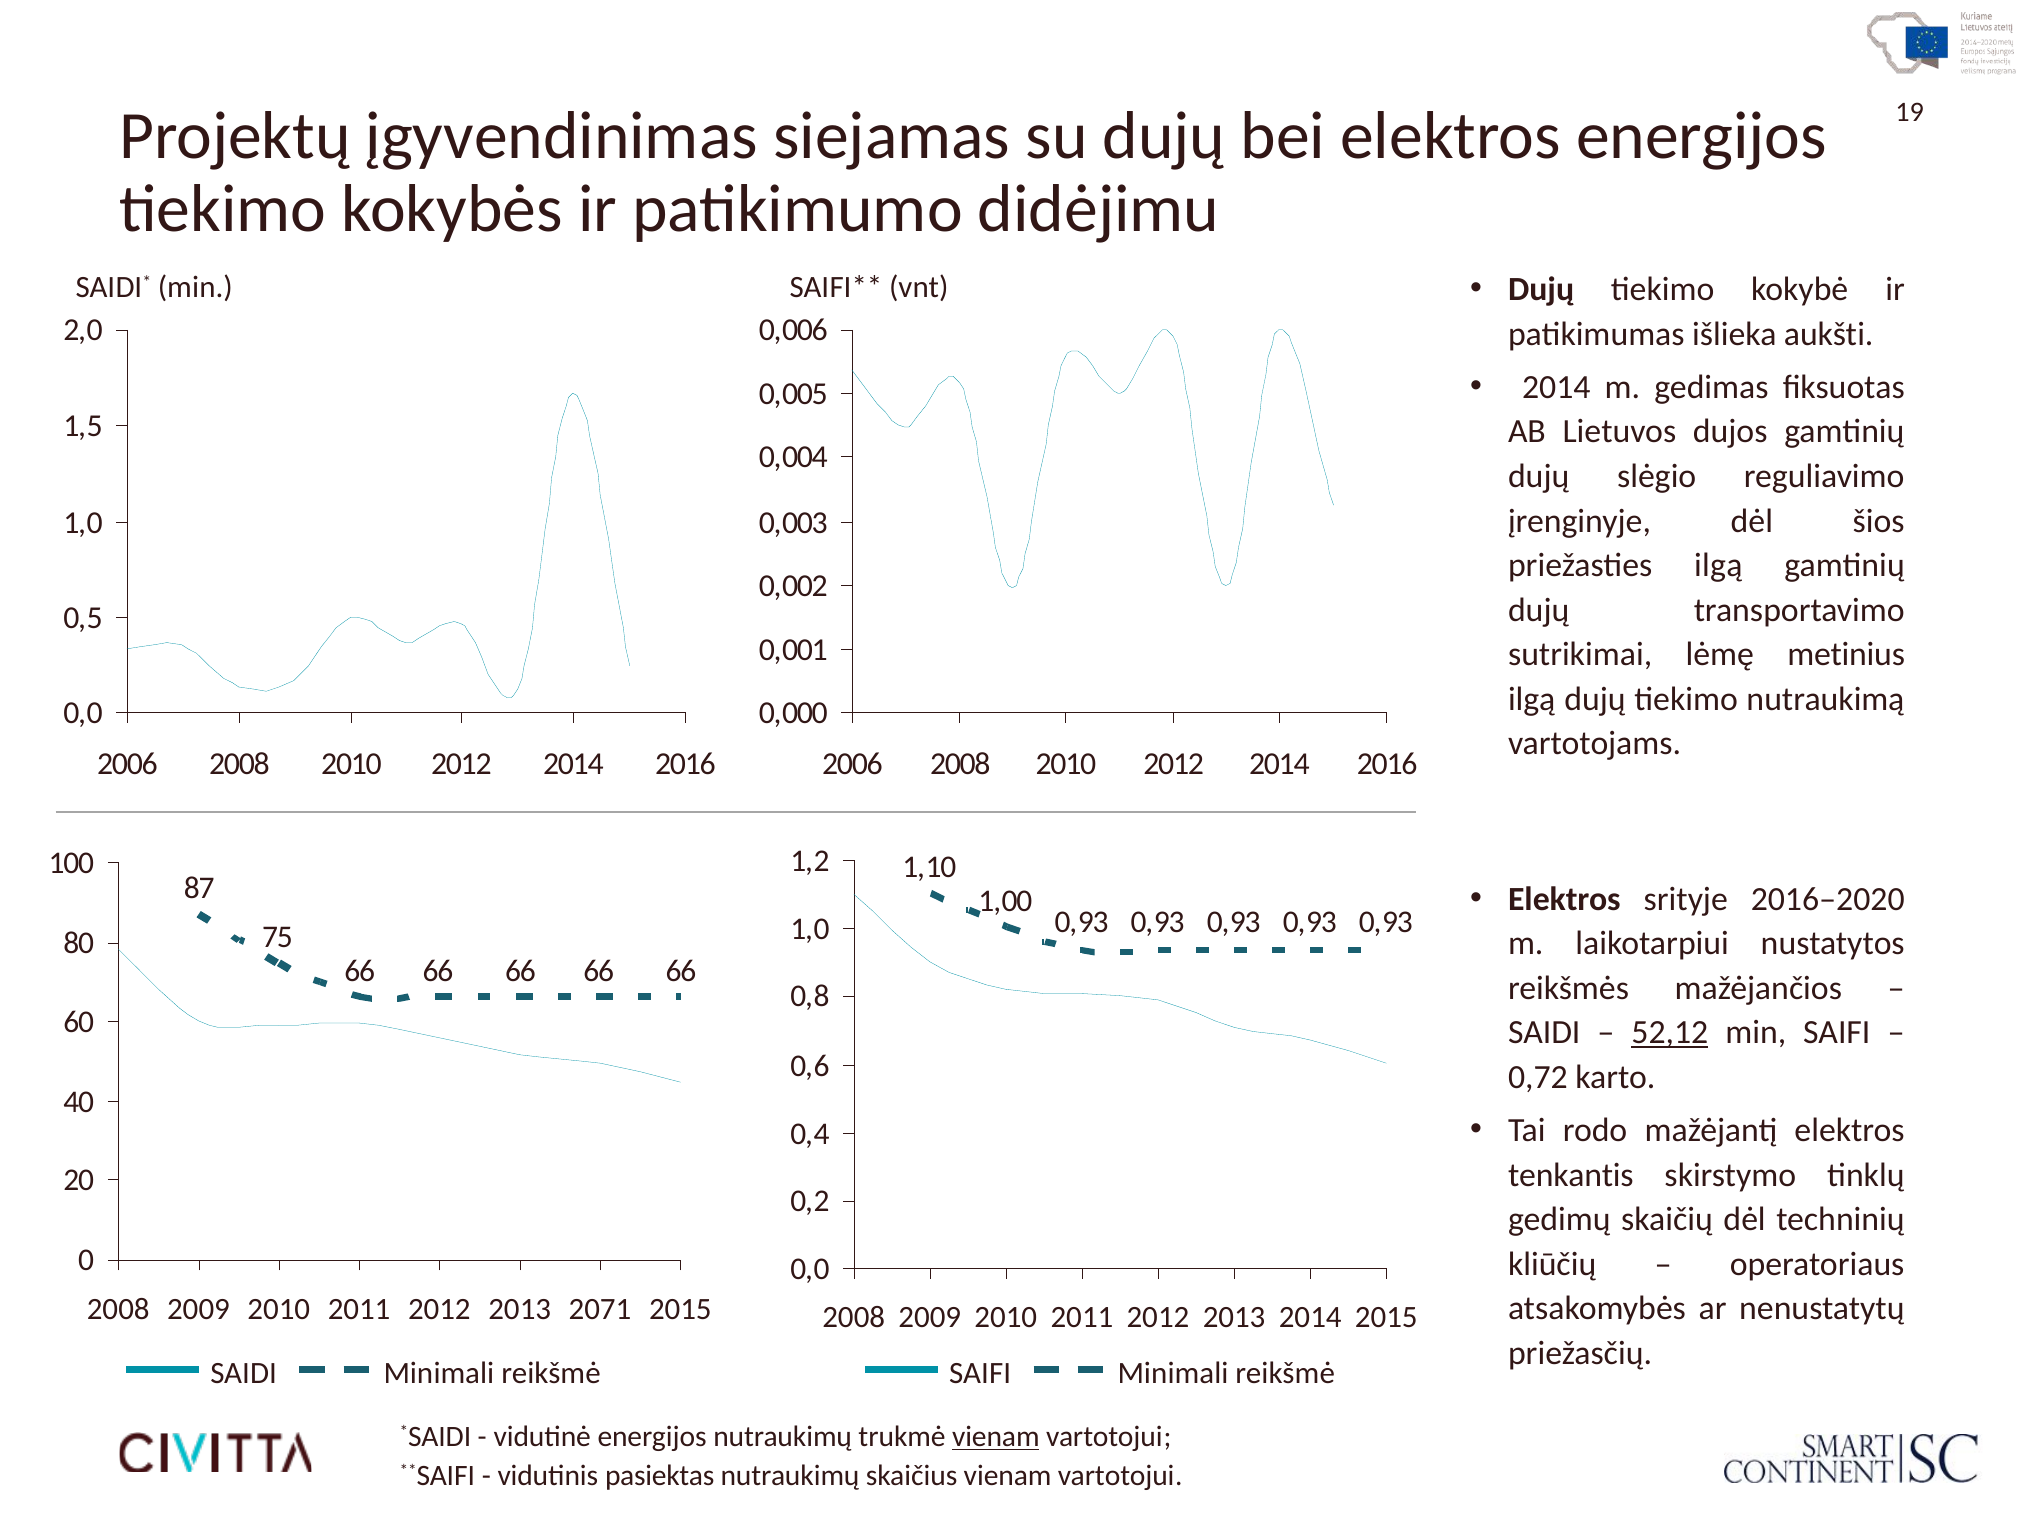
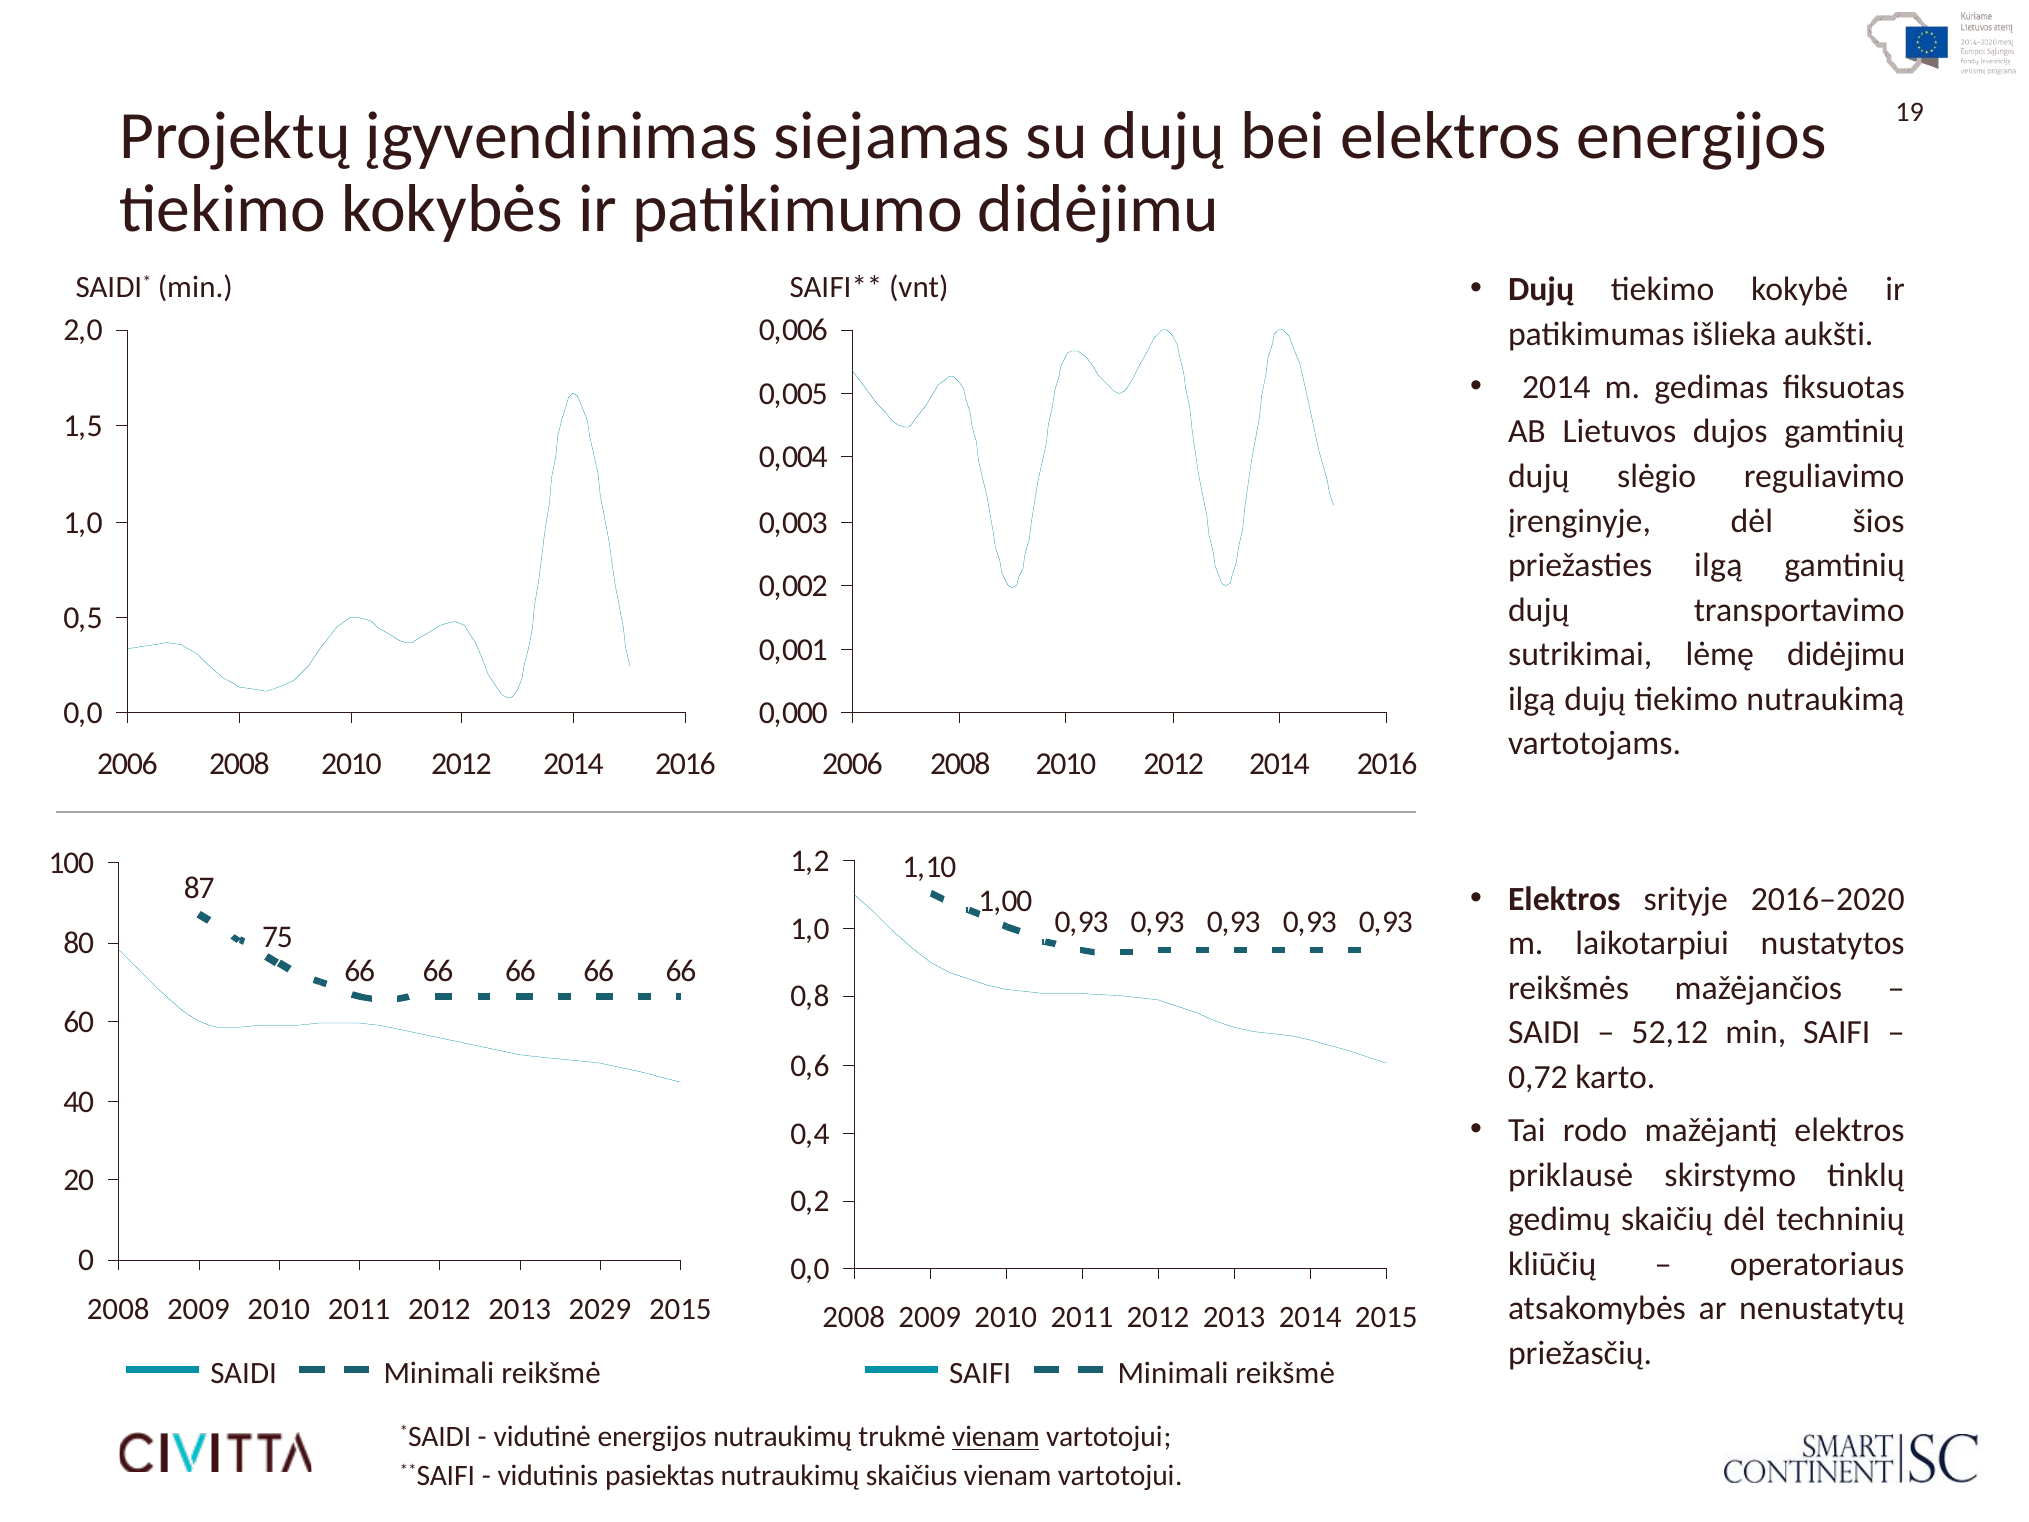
lėmę metinius: metinius -> didėjimu
52,12 underline: present -> none
tenkantis: tenkantis -> priklausė
2071: 2071 -> 2029
